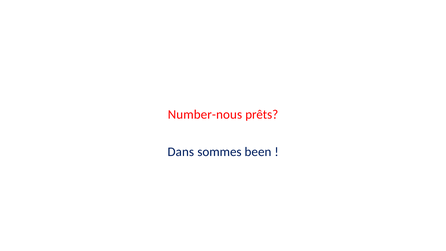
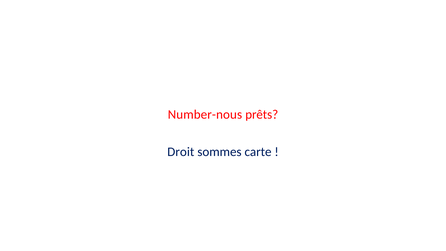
Dans: Dans -> Droit
been: been -> carte
